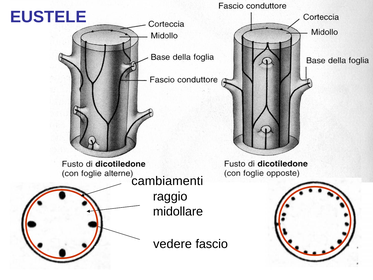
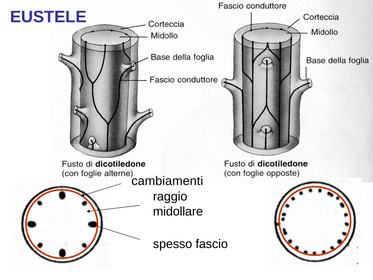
vedere: vedere -> spesso
